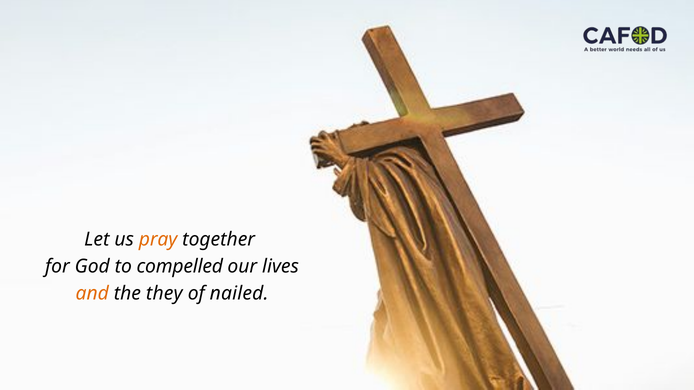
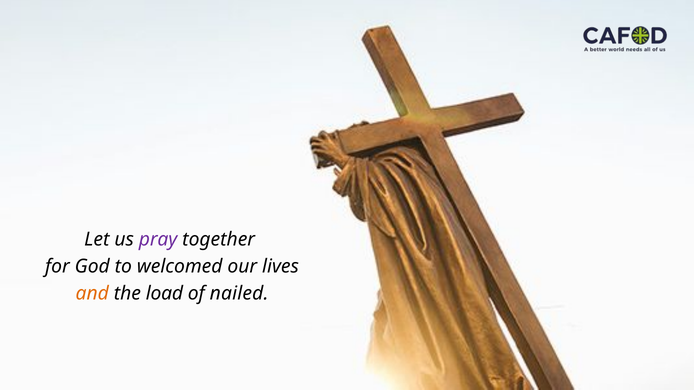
pray colour: orange -> purple
compelled: compelled -> welcomed
they: they -> load
